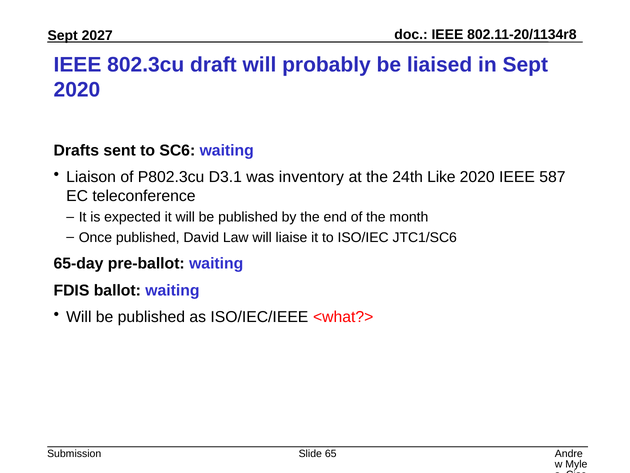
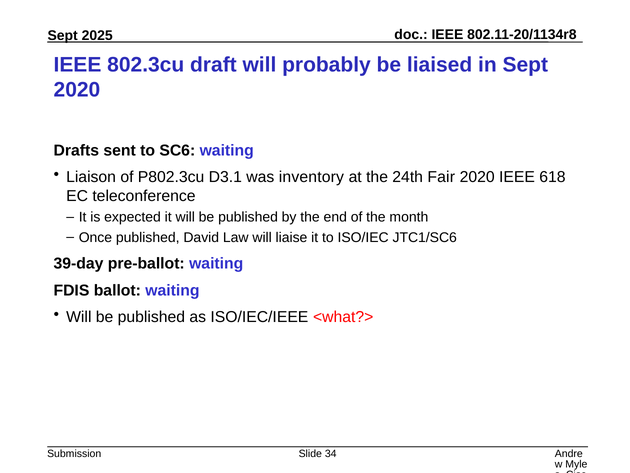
2027: 2027 -> 2025
Like: Like -> Fair
587: 587 -> 618
65-day: 65-day -> 39-day
65: 65 -> 34
